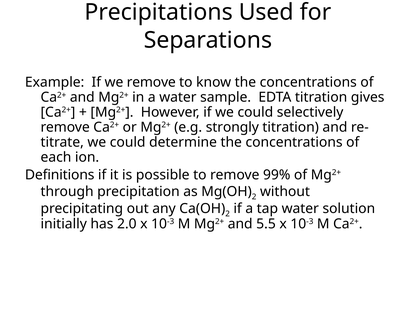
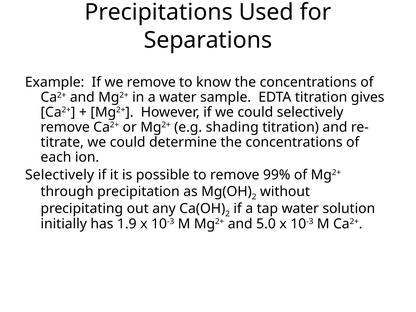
strongly: strongly -> shading
Definitions at (60, 175): Definitions -> Selectively
2.0: 2.0 -> 1.9
5.5: 5.5 -> 5.0
